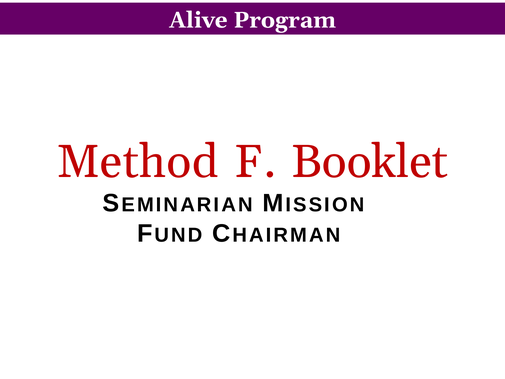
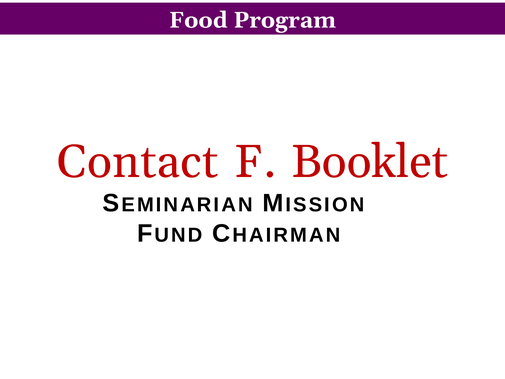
Alive: Alive -> Food
Method: Method -> Contact
